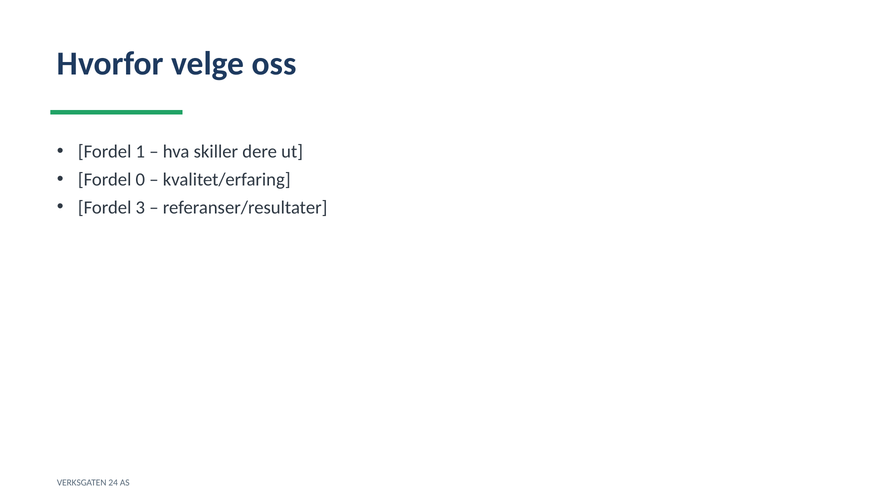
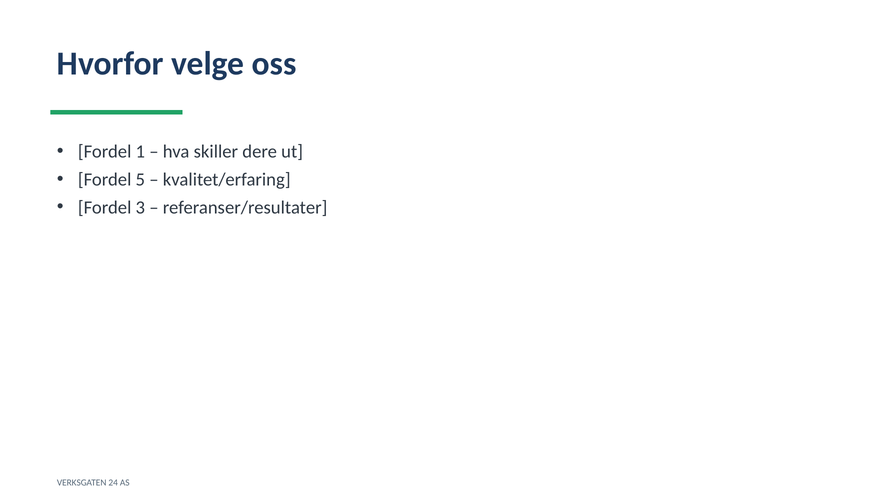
0: 0 -> 5
